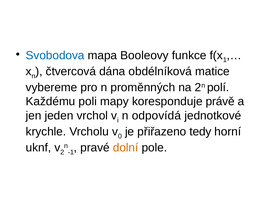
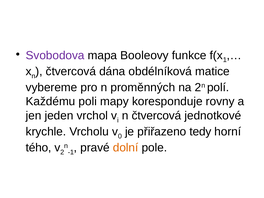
Svobodova colour: blue -> purple
právě: právě -> rovny
n odpovídá: odpovídá -> čtvercová
uknf: uknf -> tého
